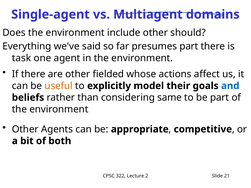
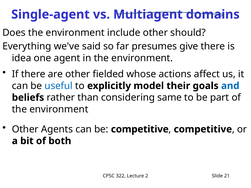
presumes part: part -> give
task: task -> idea
useful colour: orange -> blue
be appropriate: appropriate -> competitive
